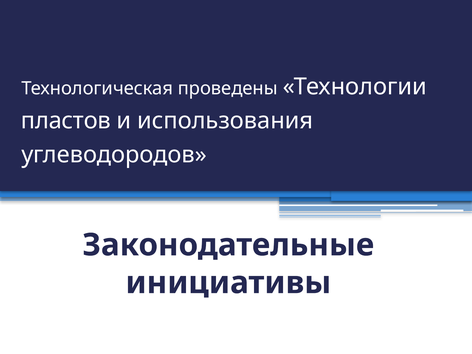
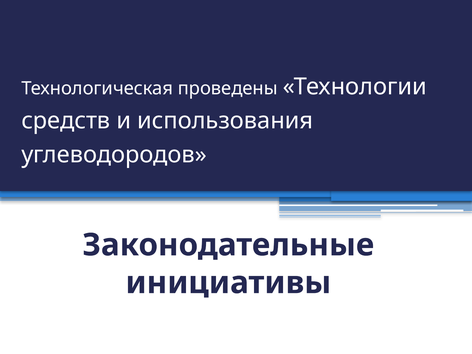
пластов: пластов -> средств
